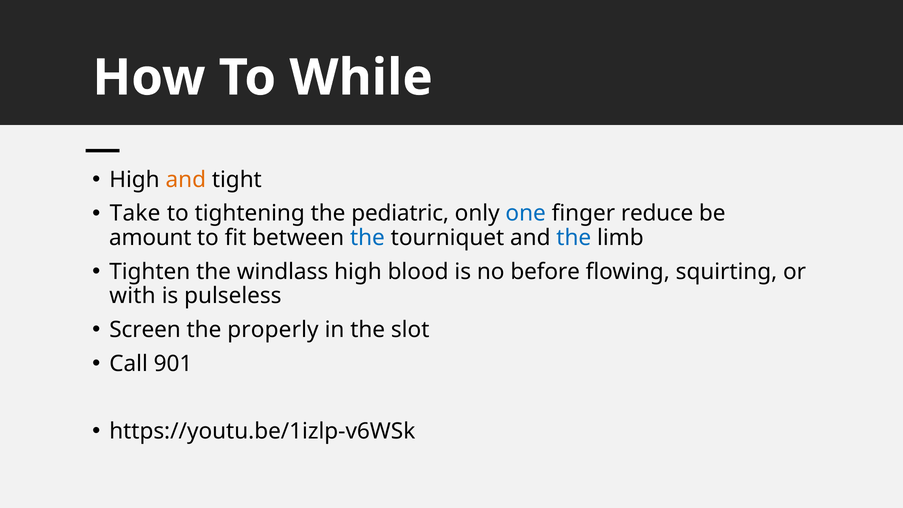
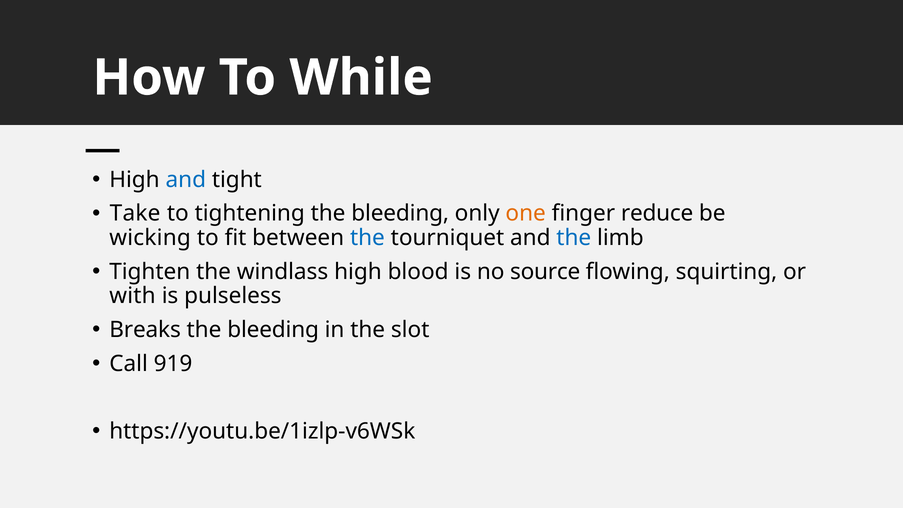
and at (186, 180) colour: orange -> blue
tightening the pediatric: pediatric -> bleeding
one colour: blue -> orange
amount: amount -> wicking
before: before -> source
Screen: Screen -> Breaks
properly at (273, 330): properly -> bleeding
901: 901 -> 919
